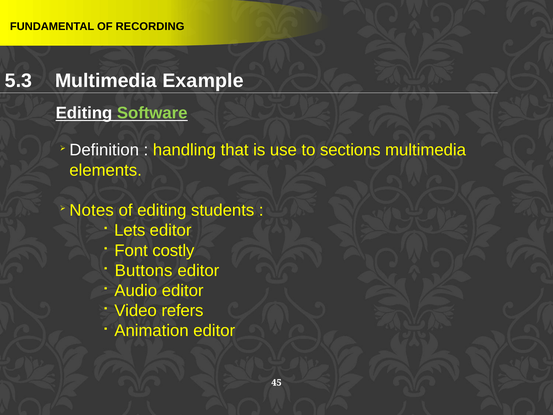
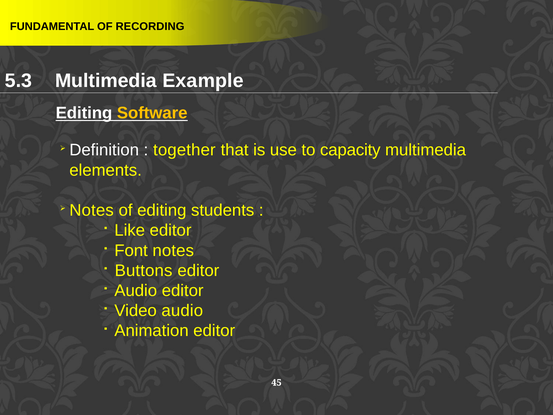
Software colour: light green -> yellow
handling: handling -> together
sections: sections -> capacity
Lets: Lets -> Like
Font costly: costly -> notes
Video refers: refers -> audio
